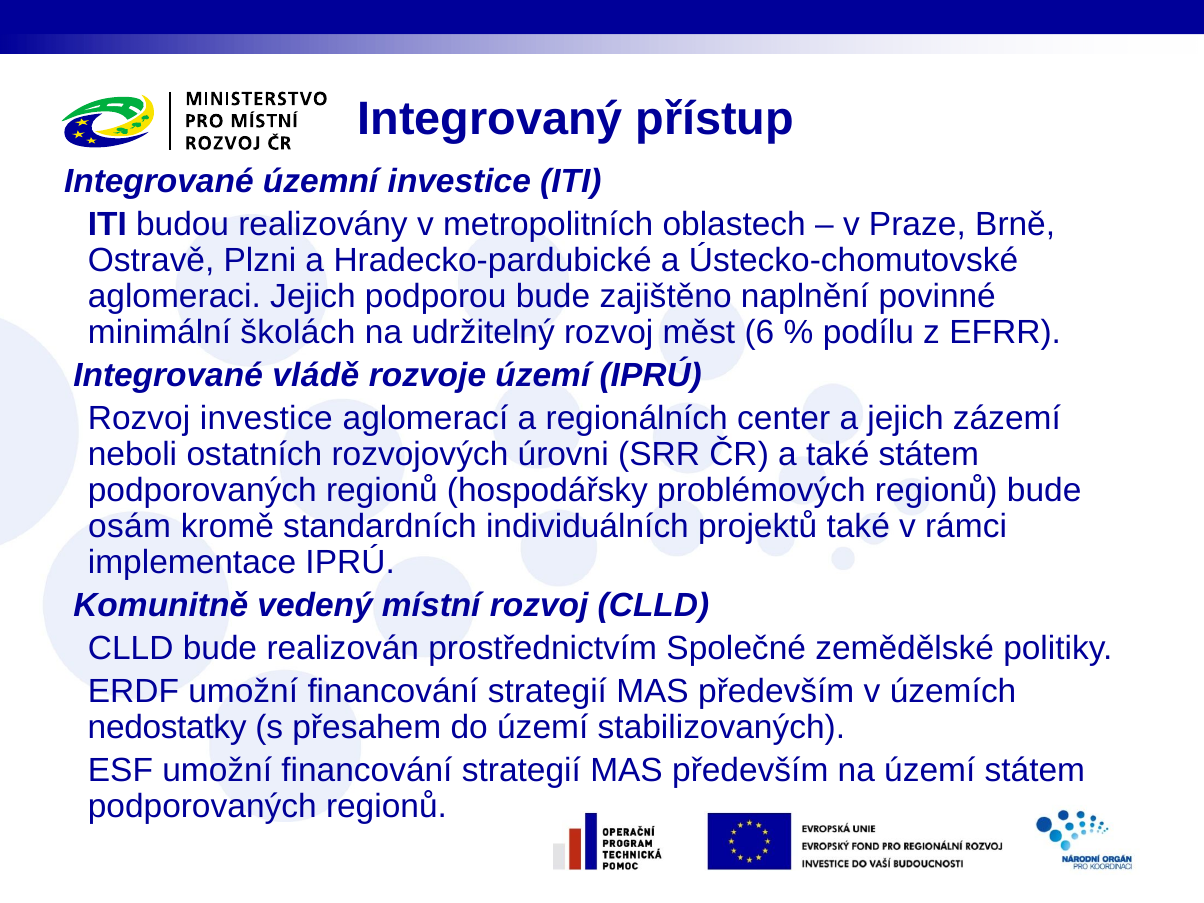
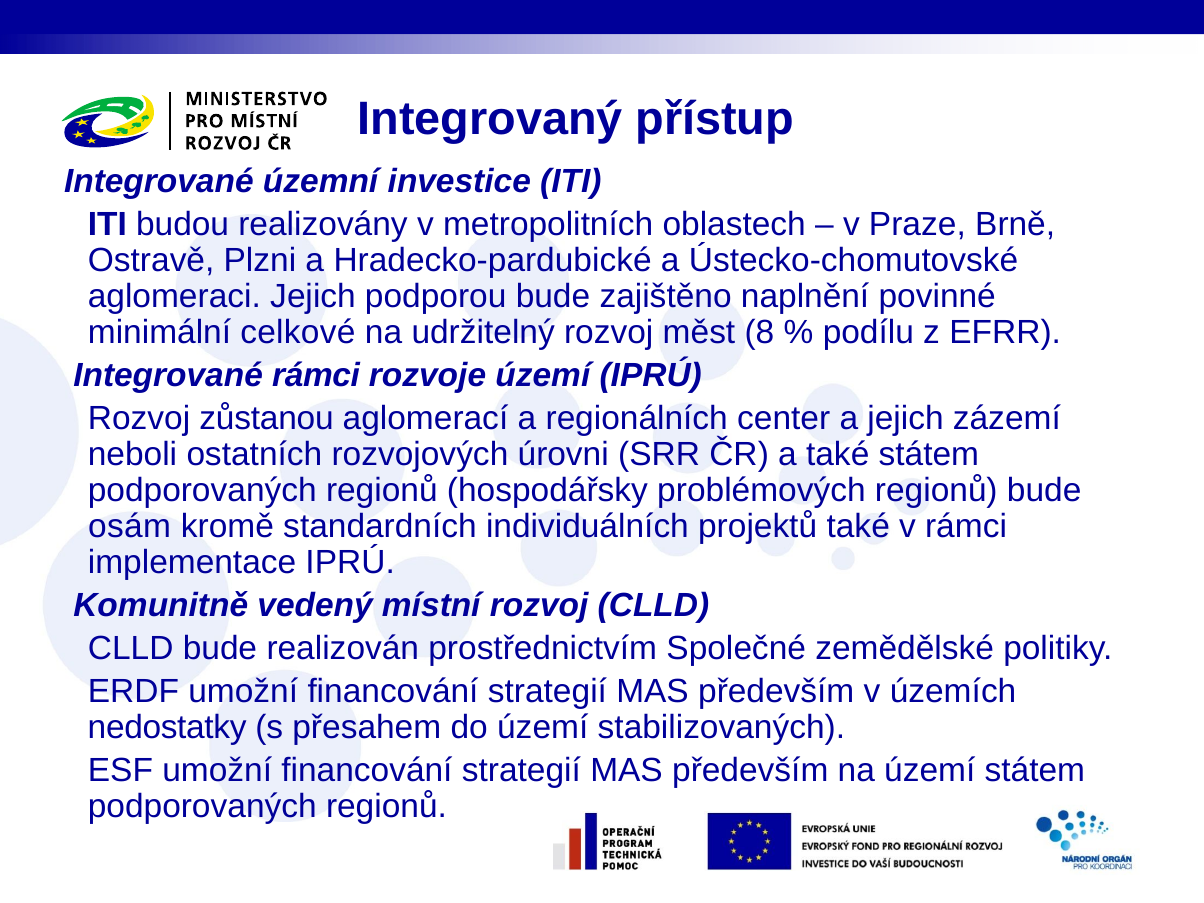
školách: školách -> celkové
6: 6 -> 8
Integrované vládě: vládě -> rámci
Rozvoj investice: investice -> zůstanou
